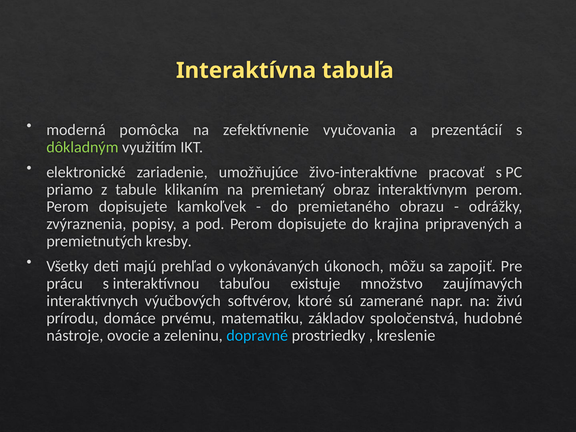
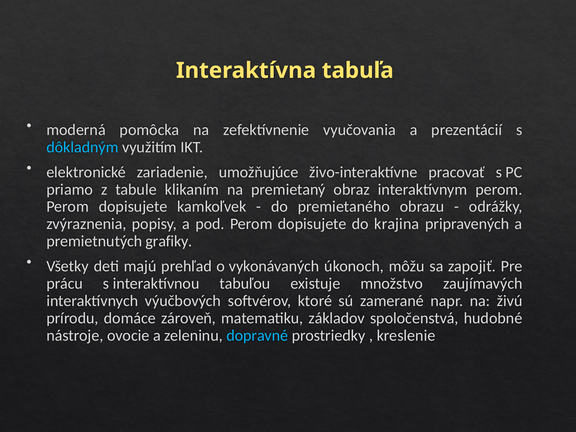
dôkladným colour: light green -> light blue
kresby: kresby -> grafiky
prvému: prvému -> zároveň
